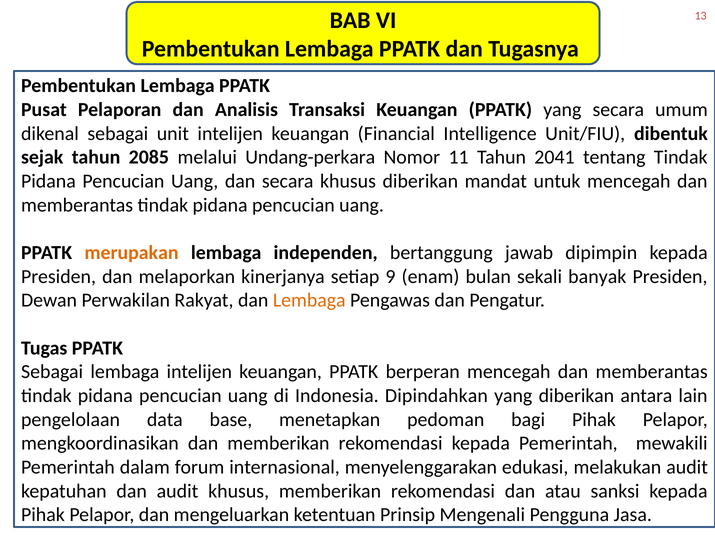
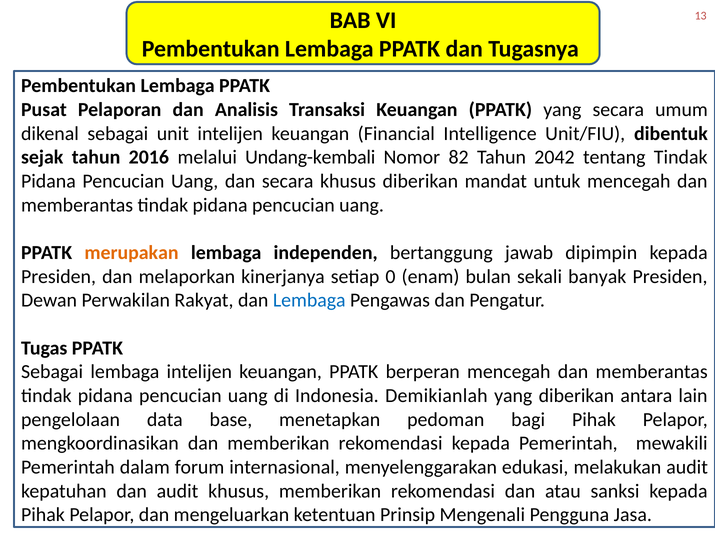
2085: 2085 -> 2016
Undang-perkara: Undang-perkara -> Undang-kembali
11: 11 -> 82
2041: 2041 -> 2042
9: 9 -> 0
Lembaga at (309, 300) colour: orange -> blue
Dipindahkan: Dipindahkan -> Demikianlah
